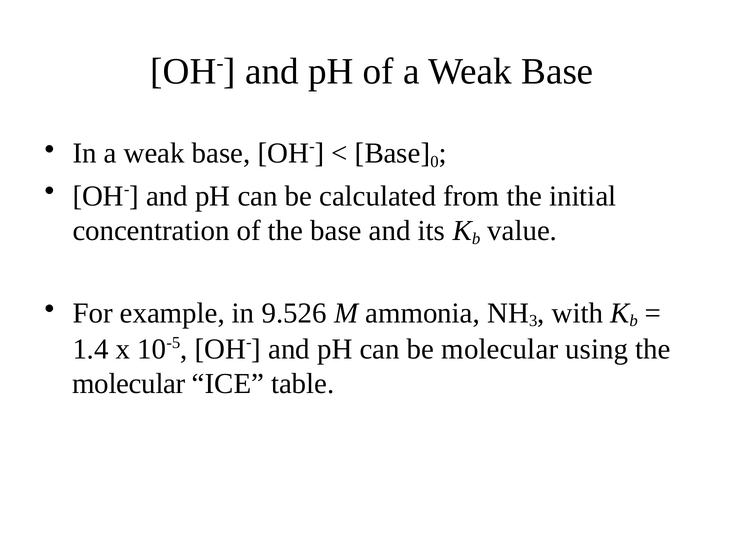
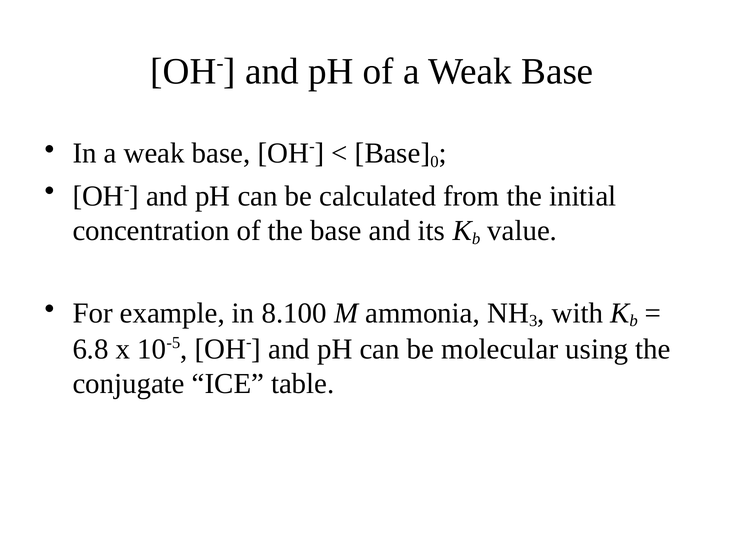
9.526: 9.526 -> 8.100
1.4: 1.4 -> 6.8
molecular at (129, 384): molecular -> conjugate
